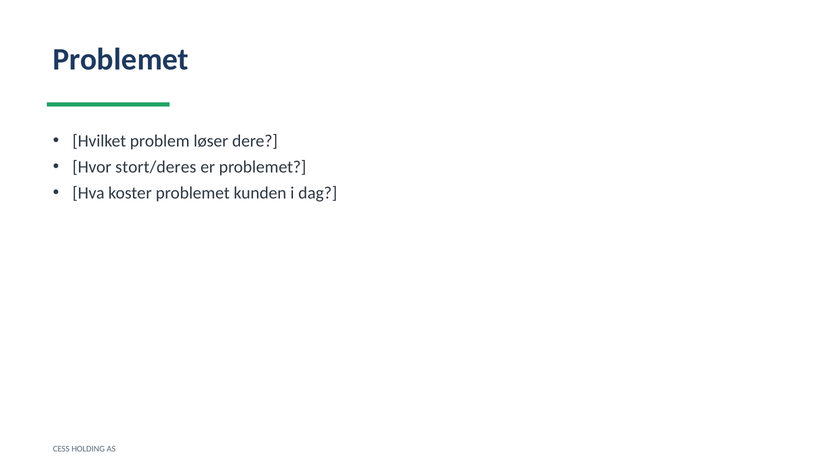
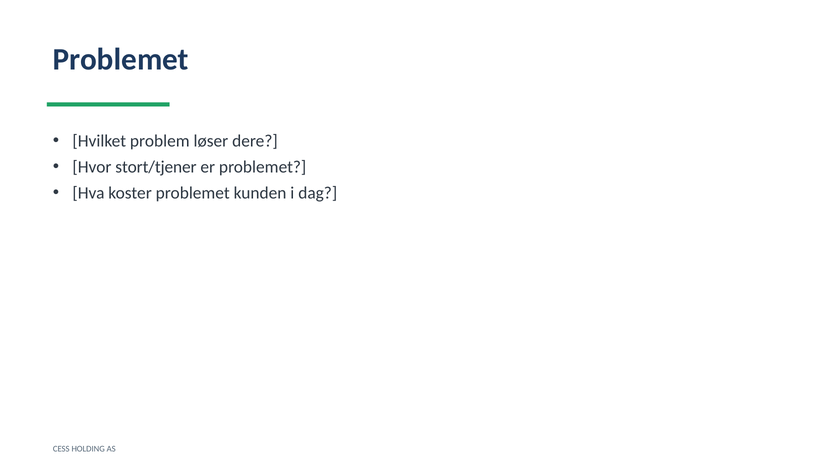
stort/deres: stort/deres -> stort/tjener
